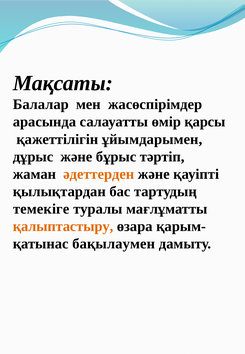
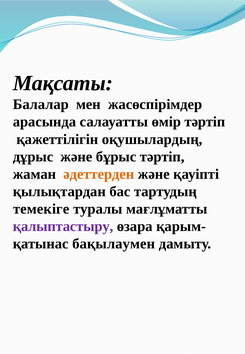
өмір қарсы: қарсы -> тәртіп
ұйымдарымен: ұйымдарымен -> оқушылардың
қалыптастыру colour: orange -> purple
